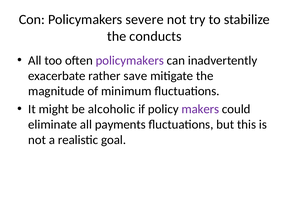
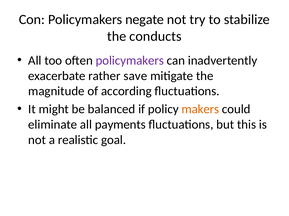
severe: severe -> negate
minimum: minimum -> according
alcoholic: alcoholic -> balanced
makers colour: purple -> orange
